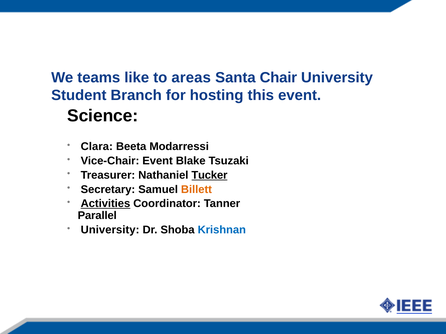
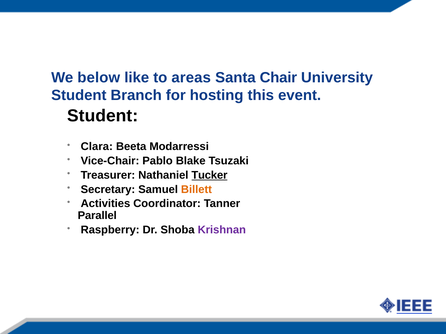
teams: teams -> below
Science at (103, 116): Science -> Student
Vice-Chair Event: Event -> Pablo
Activities underline: present -> none
University at (110, 230): University -> Raspberry
Krishnan colour: blue -> purple
